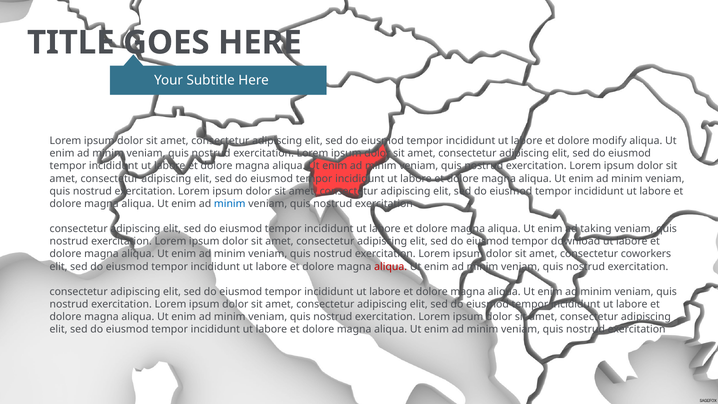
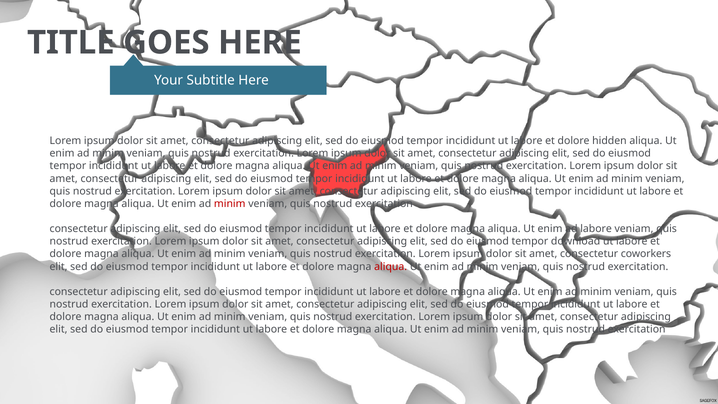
modify: modify -> hidden
minim at (230, 204) colour: blue -> red
ad taking: taking -> labore
